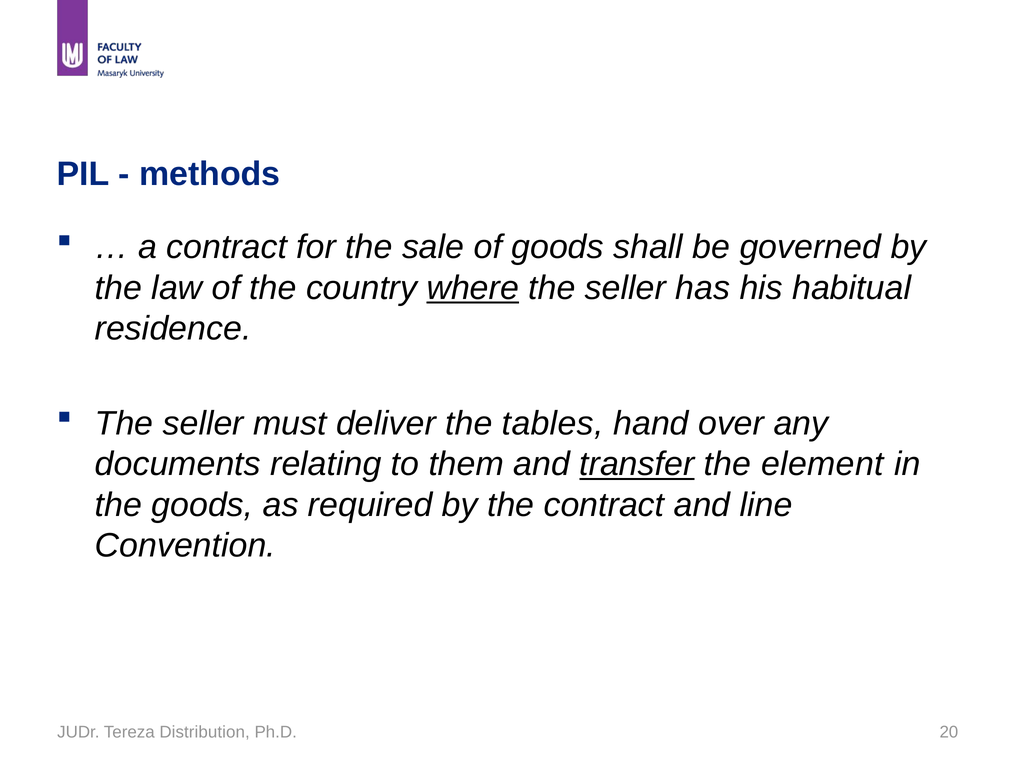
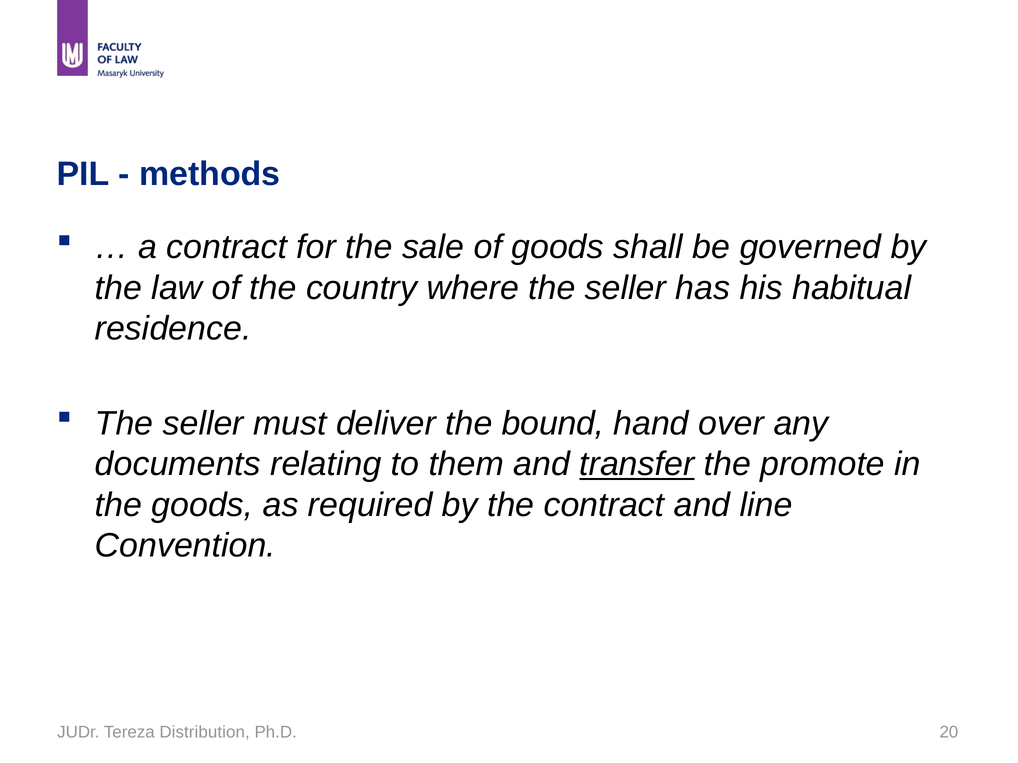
where underline: present -> none
tables: tables -> bound
element: element -> promote
